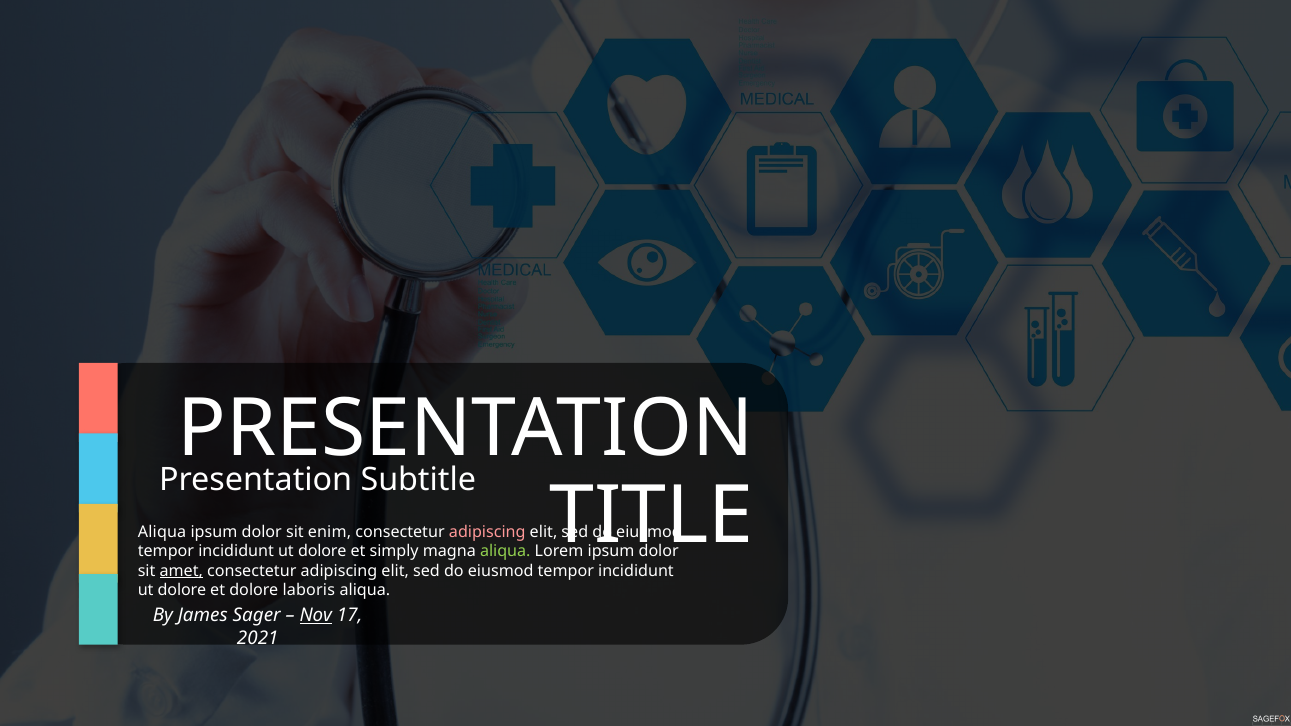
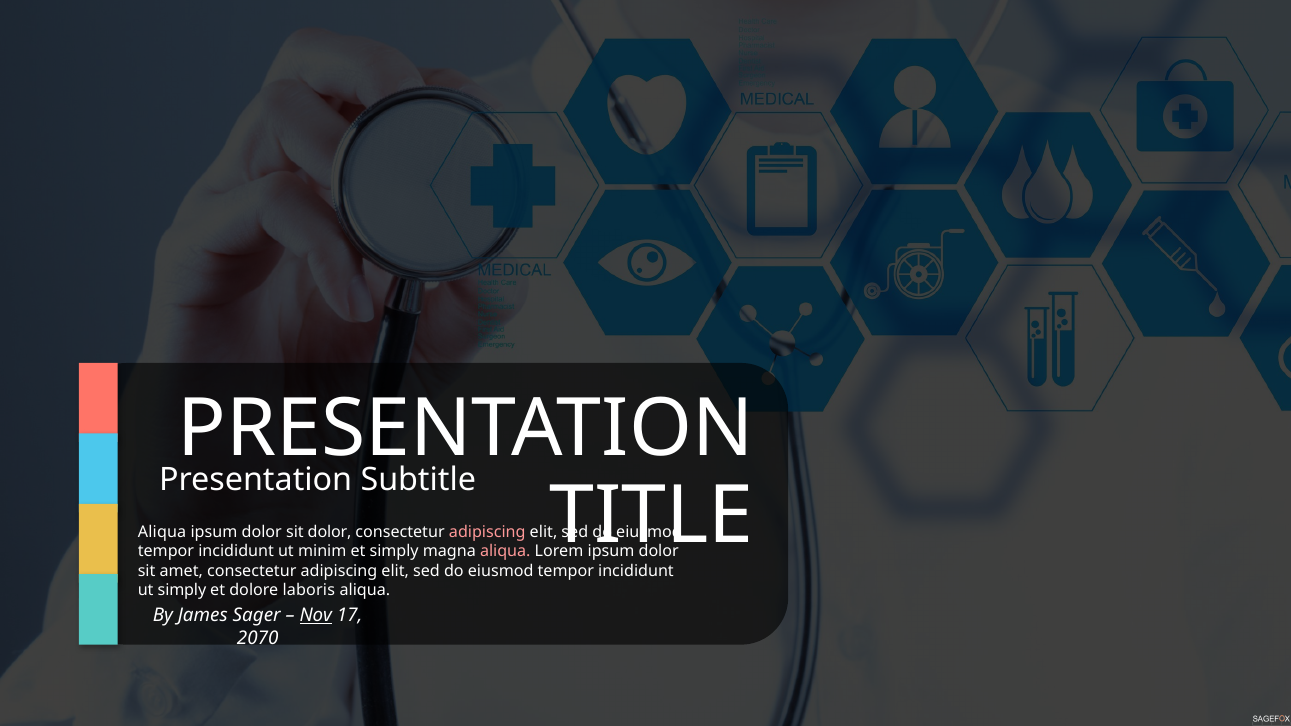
sit enim: enim -> dolor
dolore at (322, 552): dolore -> minim
aliqua at (505, 552) colour: light green -> pink
amet underline: present -> none
dolore at (182, 590): dolore -> simply
2021: 2021 -> 2070
